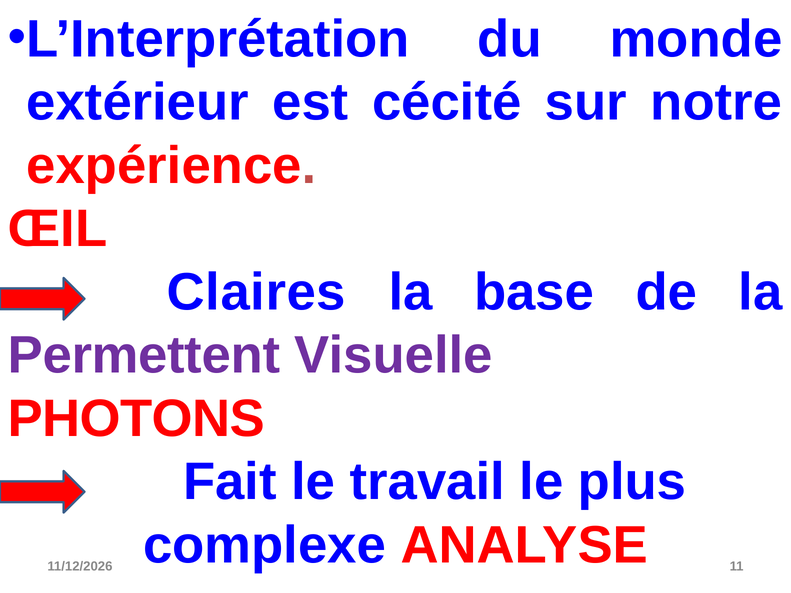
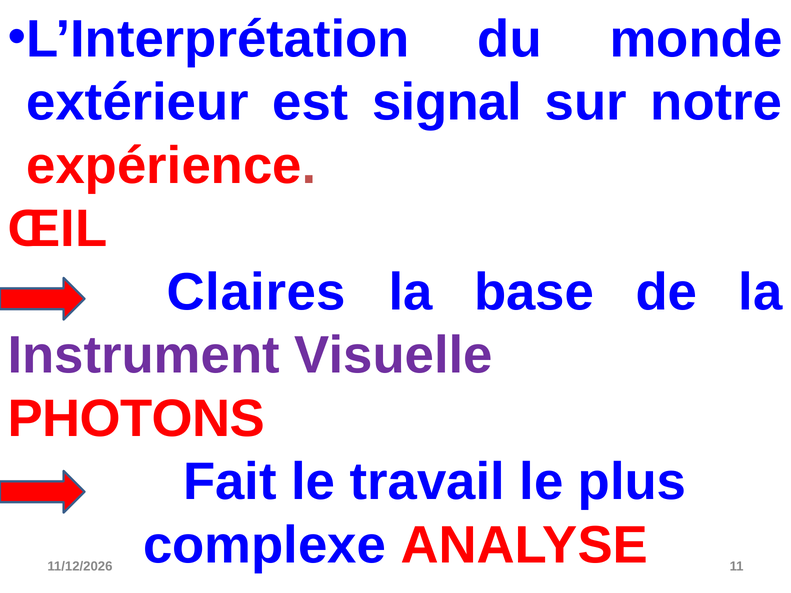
cécité: cécité -> signal
Permettent: Permettent -> Instrument
